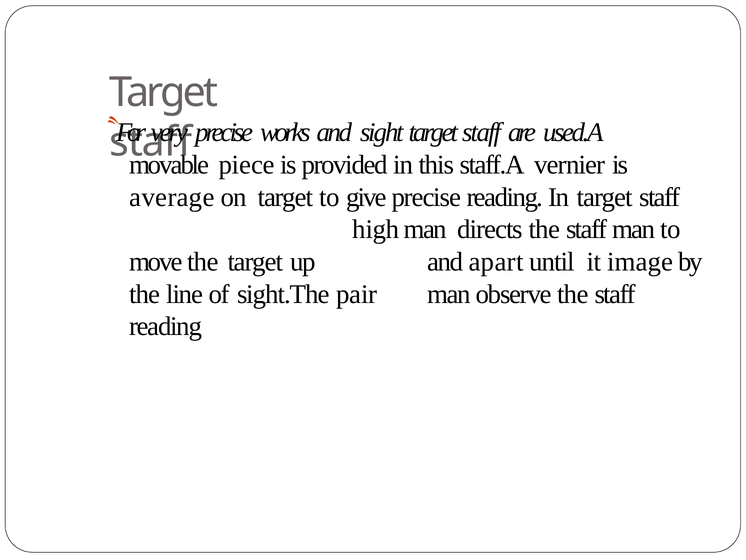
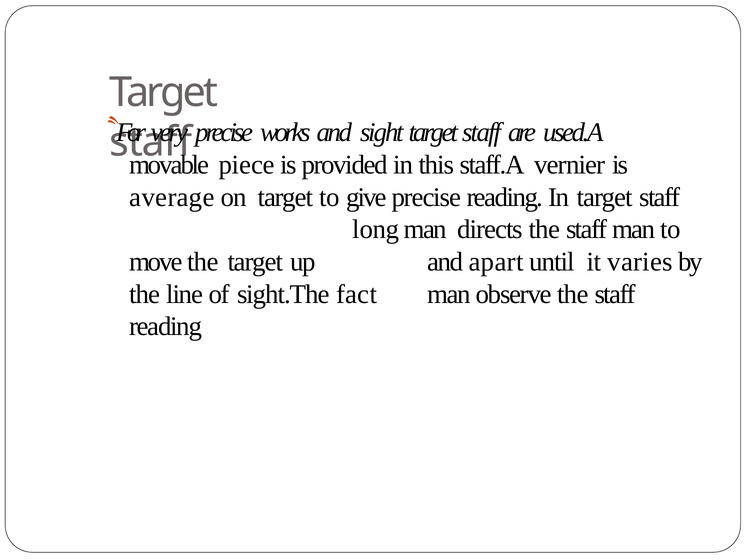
high: high -> long
image: image -> varies
pair: pair -> fact
